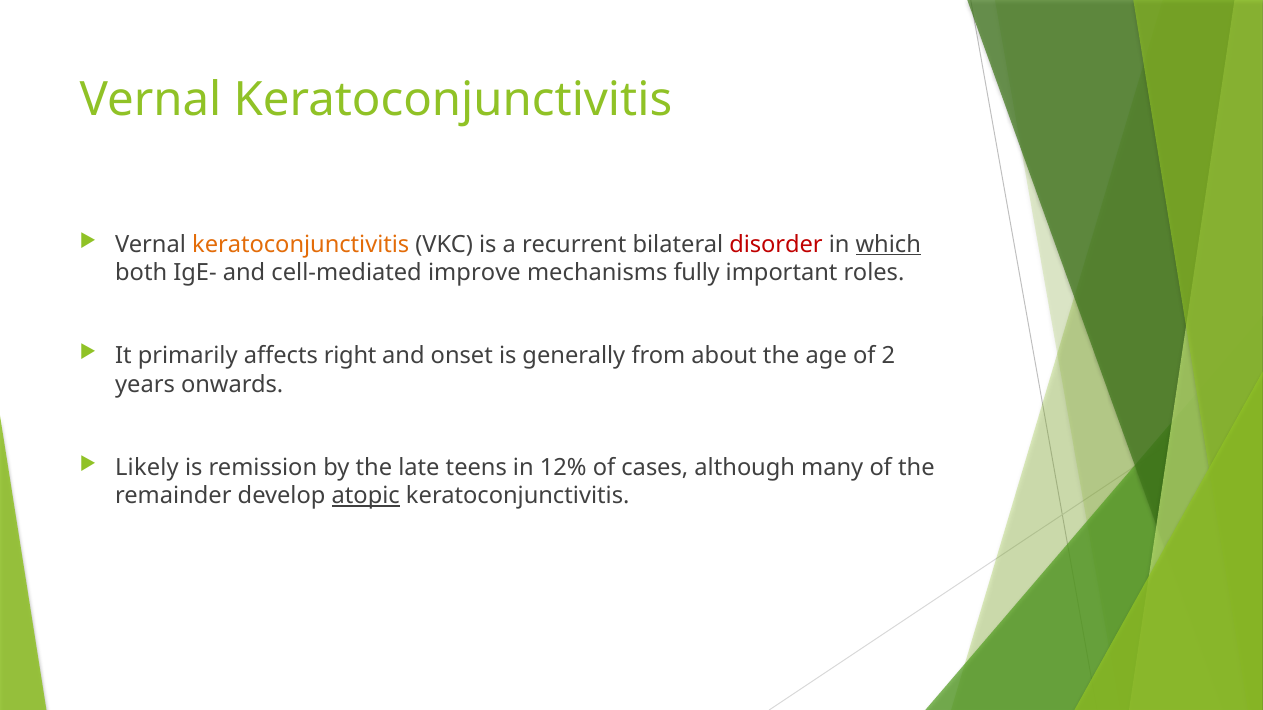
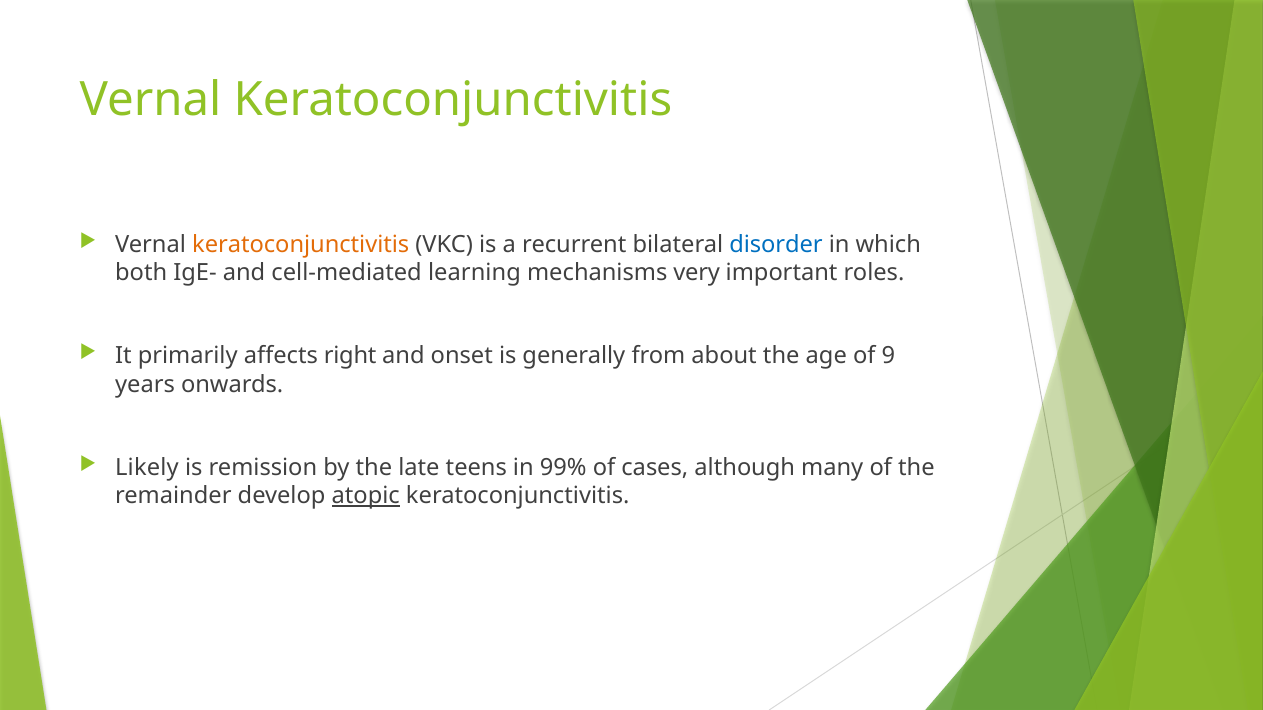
disorder colour: red -> blue
which underline: present -> none
improve: improve -> learning
fully: fully -> very
2: 2 -> 9
12%: 12% -> 99%
